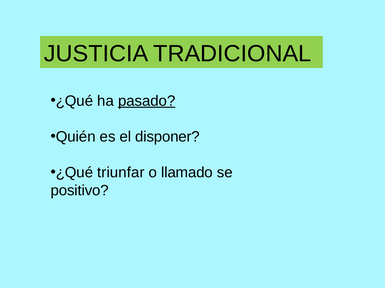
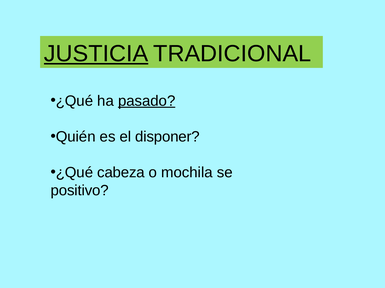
JUSTICIA underline: none -> present
triunfar: triunfar -> cabeza
llamado: llamado -> mochila
